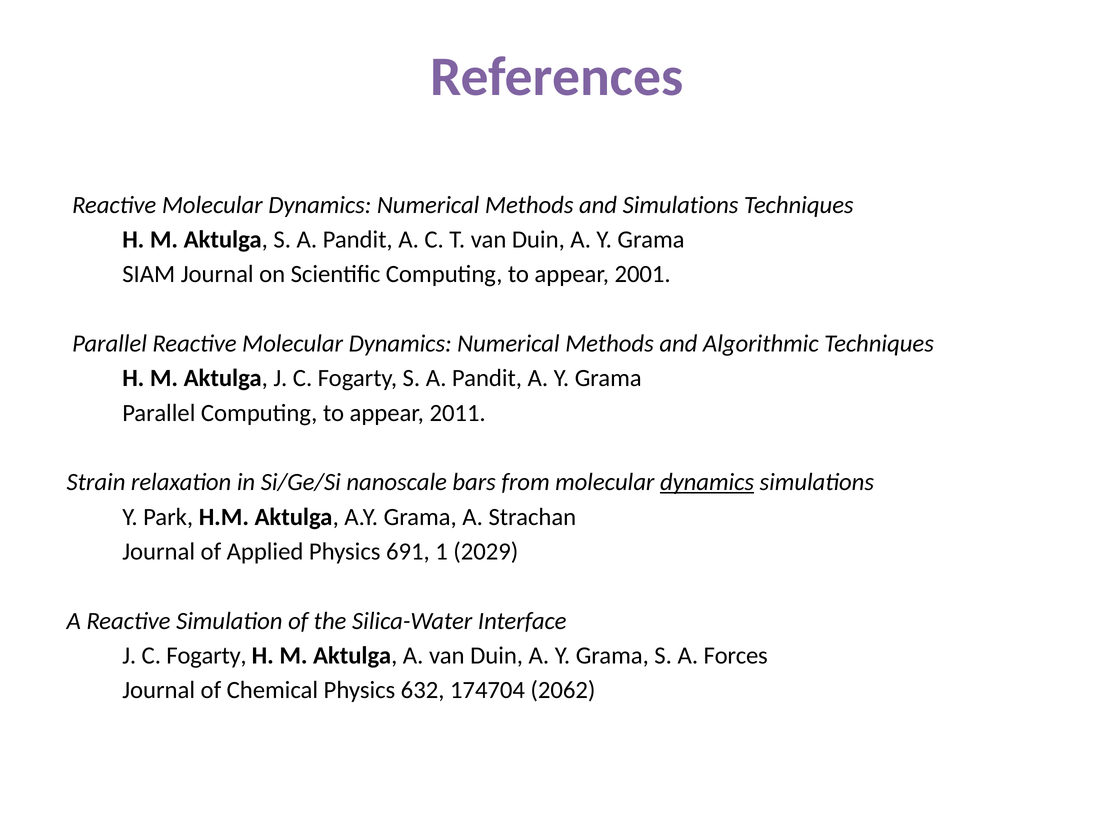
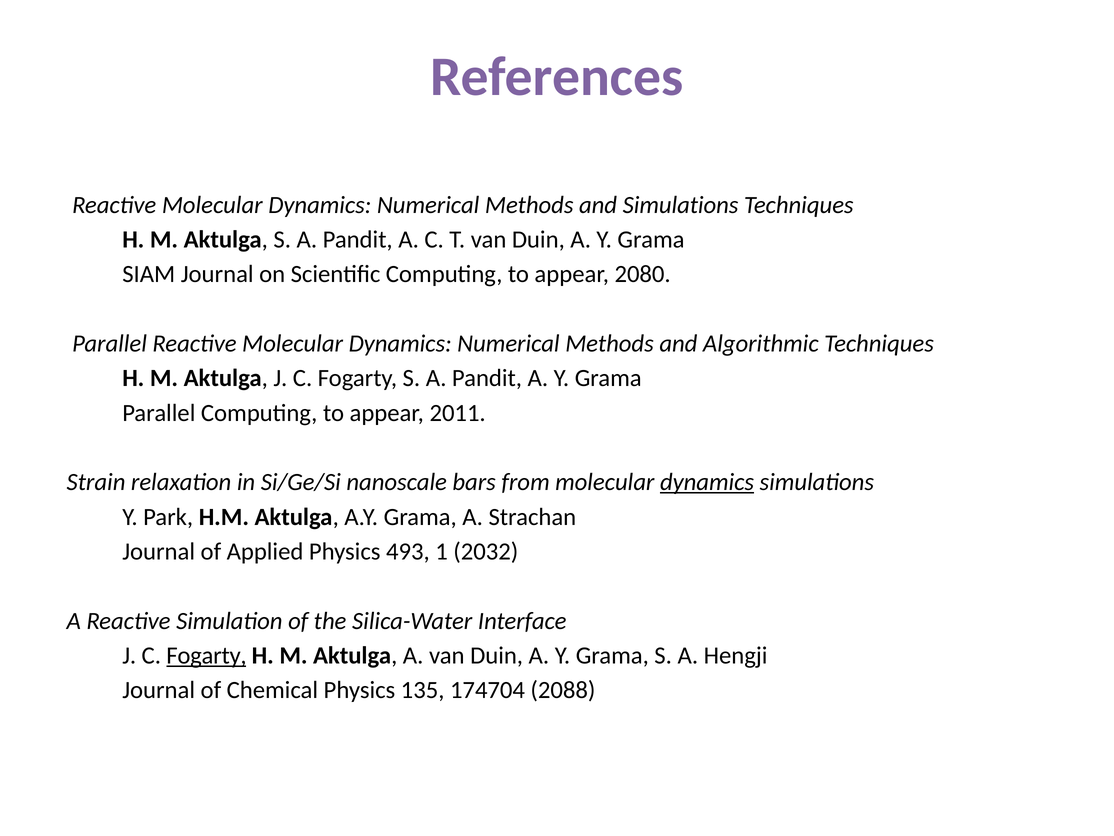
2001: 2001 -> 2080
691: 691 -> 493
2029: 2029 -> 2032
Fogarty at (206, 655) underline: none -> present
Forces: Forces -> Hengji
632: 632 -> 135
2062: 2062 -> 2088
